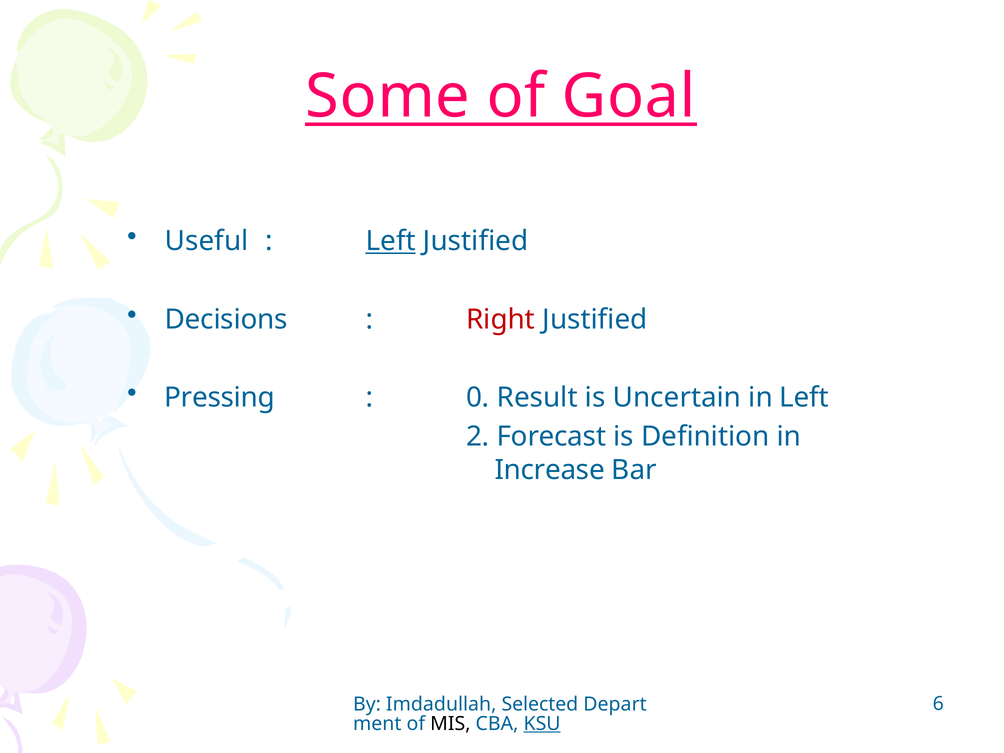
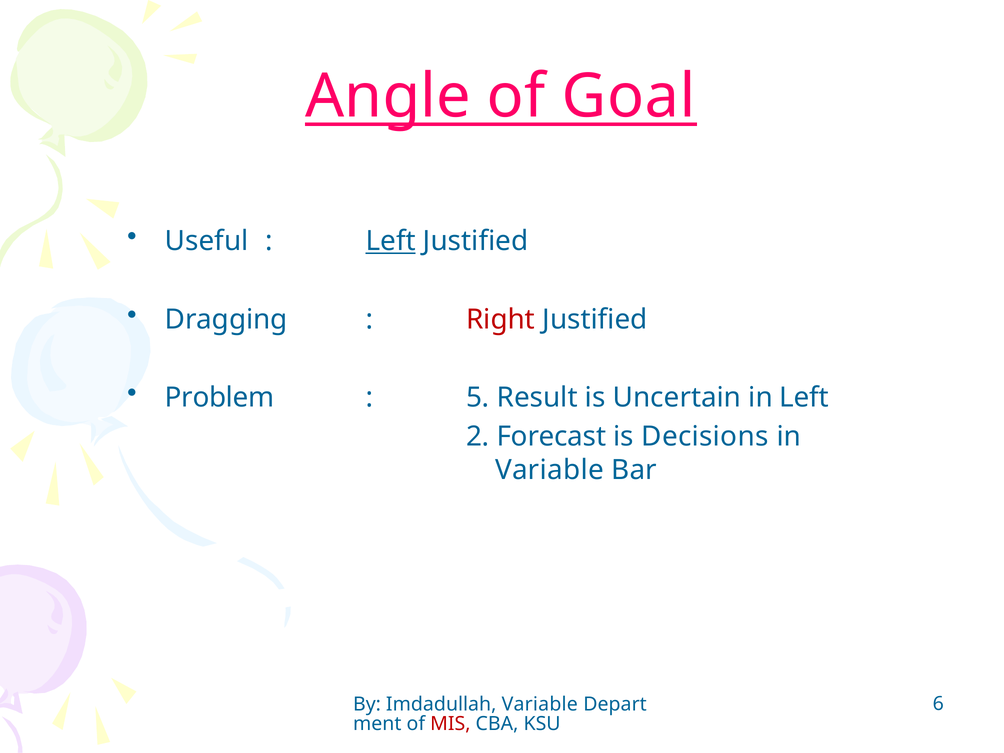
Some: Some -> Angle
Decisions: Decisions -> Dragging
Pressing: Pressing -> Problem
0: 0 -> 5
Definition: Definition -> Decisions
Increase at (550, 470): Increase -> Variable
Imdadullah Selected: Selected -> Variable
MIS colour: black -> red
KSU underline: present -> none
